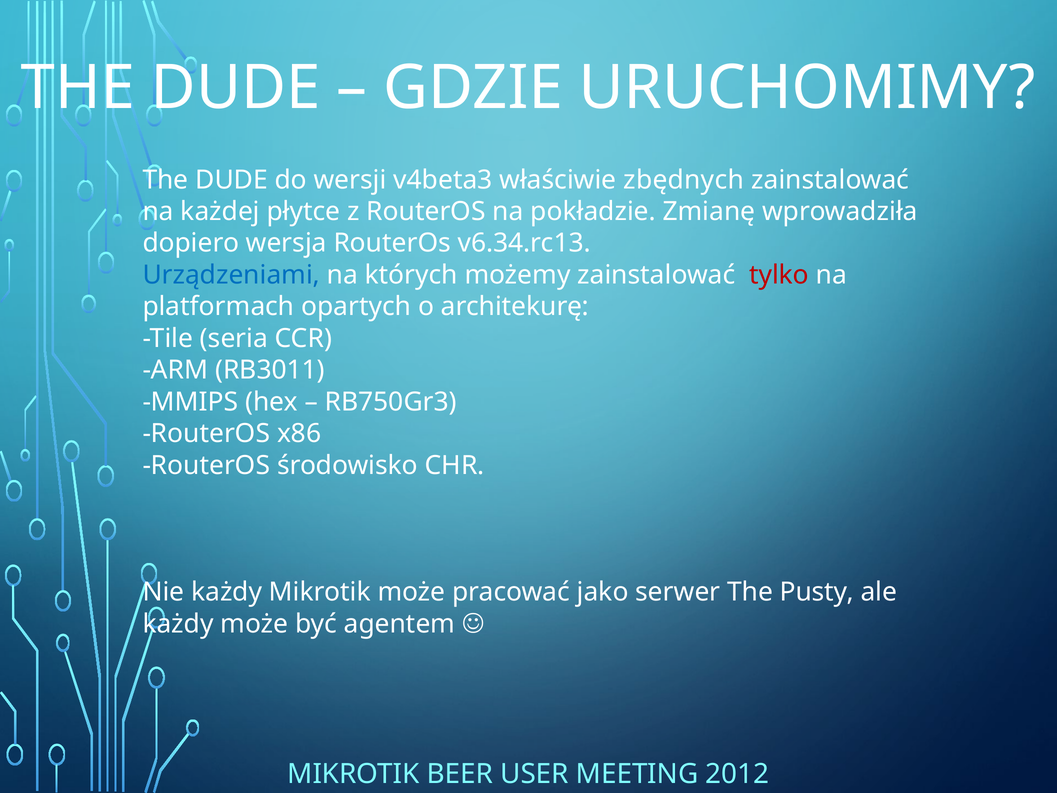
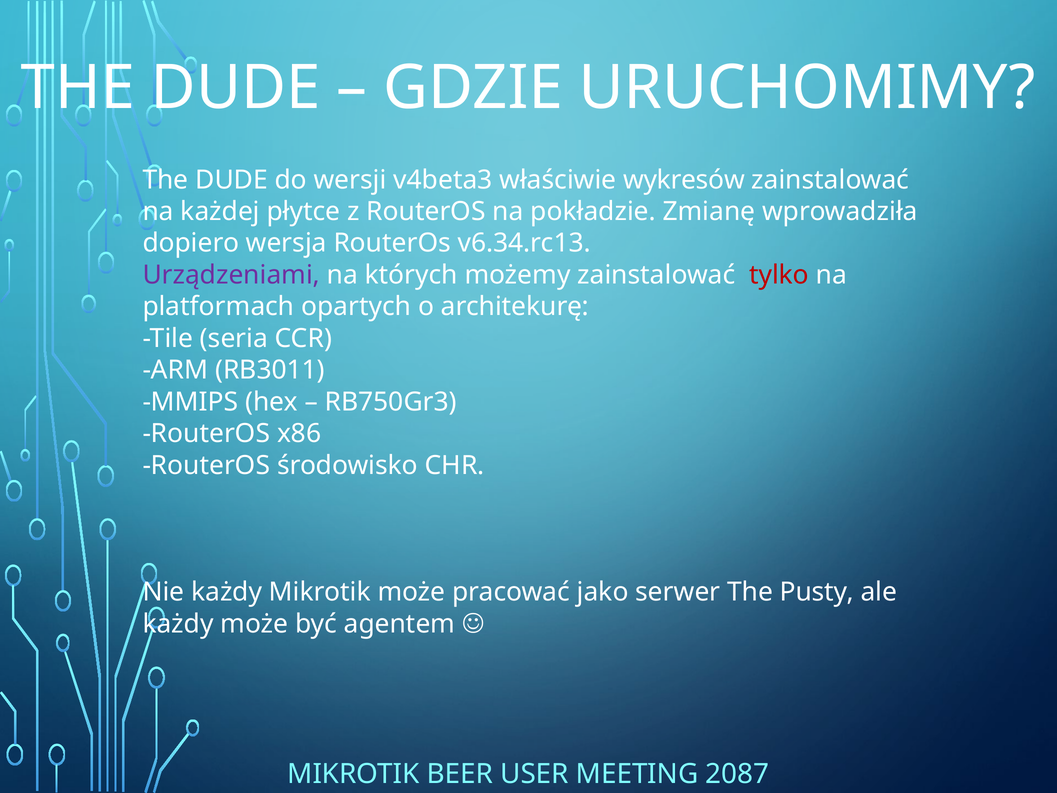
zbędnych: zbędnych -> wykresów
Urządzeniami colour: blue -> purple
2012: 2012 -> 2087
